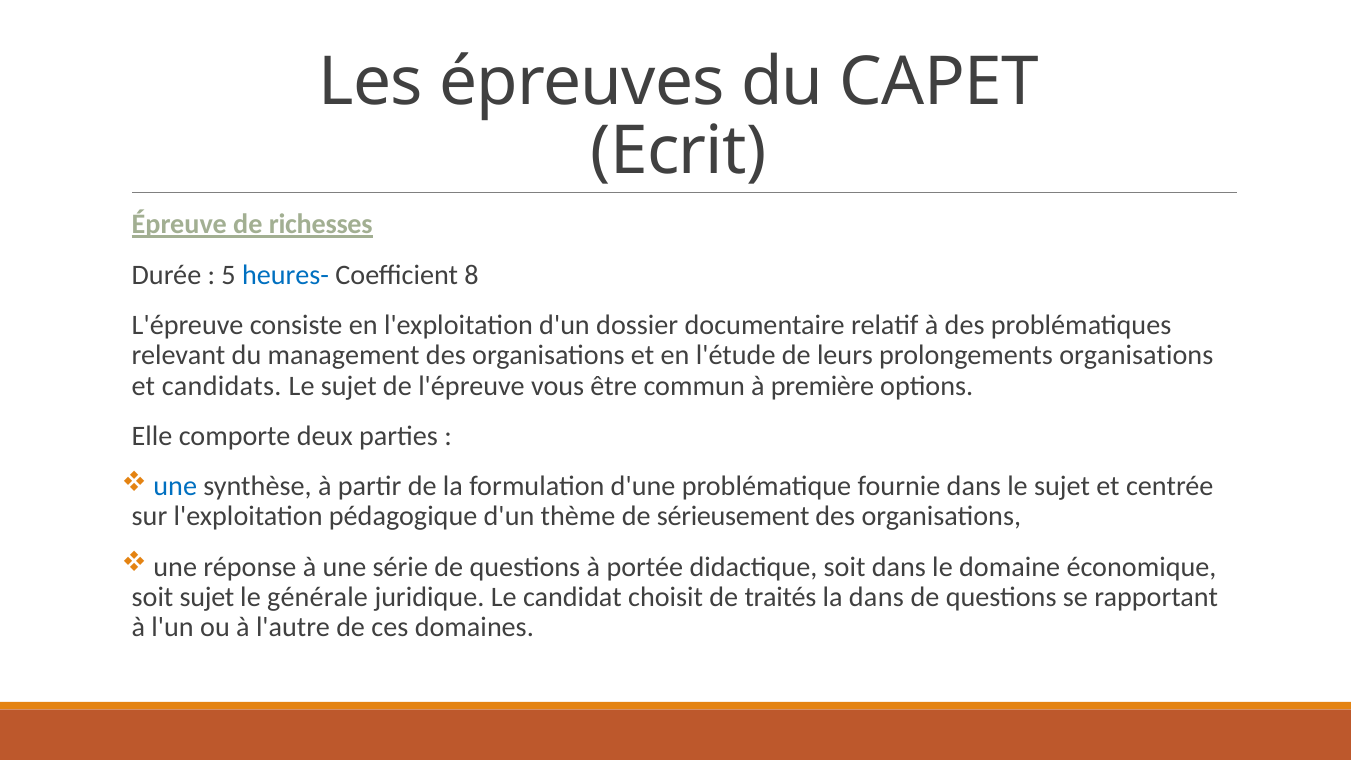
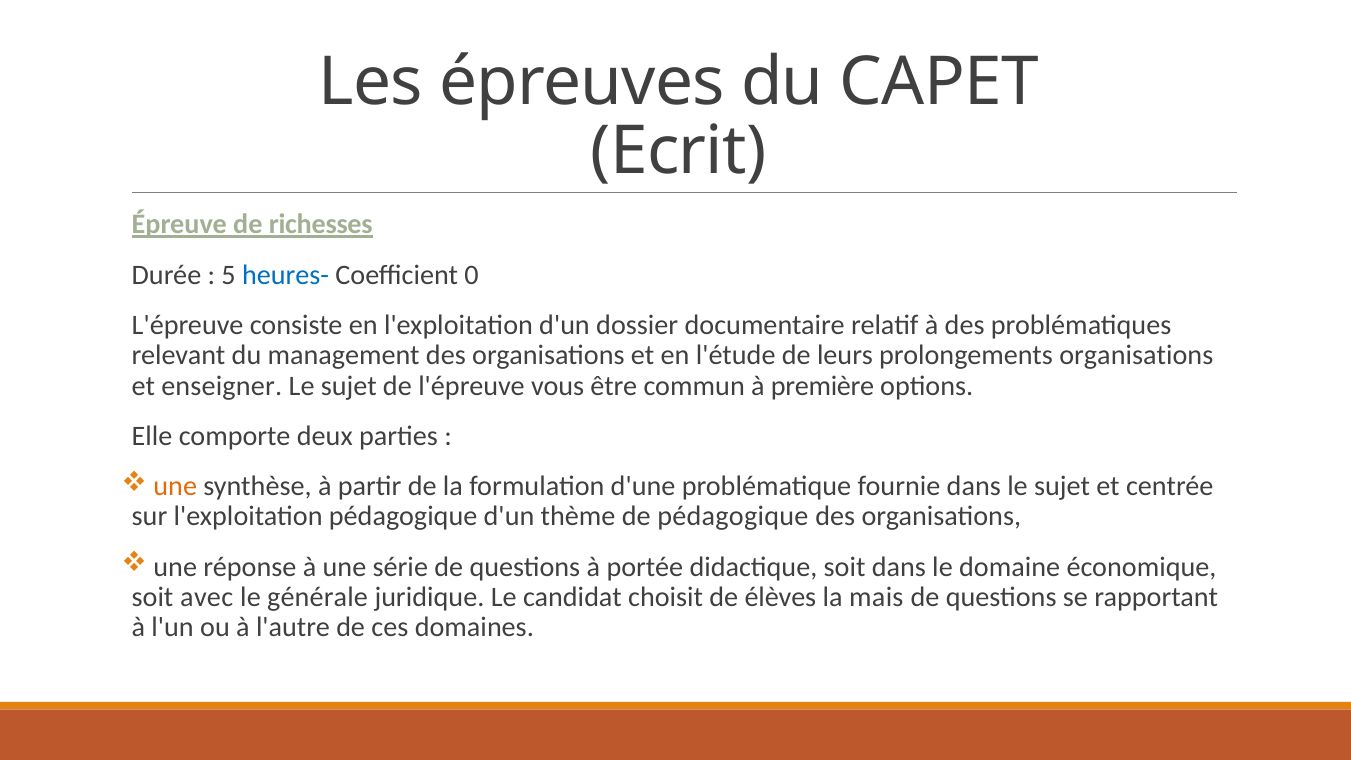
8: 8 -> 0
candidats: candidats -> enseigner
une at (175, 486) colour: blue -> orange
de sérieusement: sérieusement -> pédagogique
soit sujet: sujet -> avec
traités: traités -> élèves
la dans: dans -> mais
